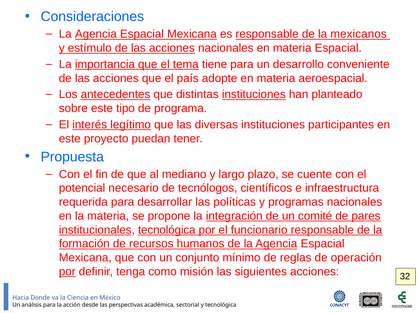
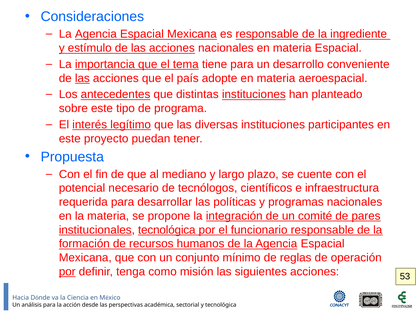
mexicanos: mexicanos -> ingrediente
las at (82, 78) underline: none -> present
32: 32 -> 53
